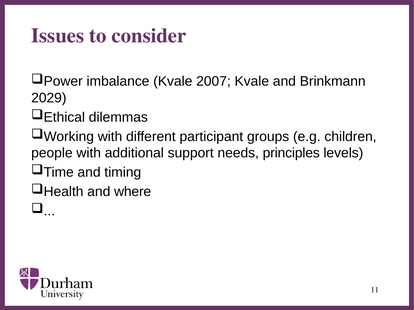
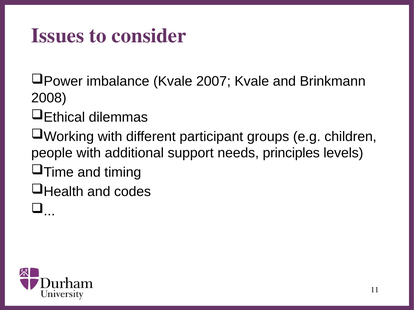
2029: 2029 -> 2008
where: where -> codes
